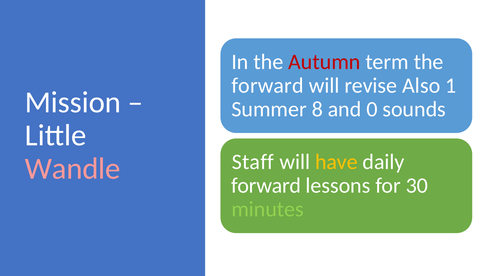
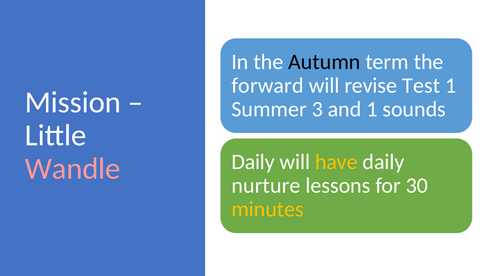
Autumn colour: red -> black
Also: Also -> Test
8: 8 -> 3
and 0: 0 -> 1
Staff at (253, 162): Staff -> Daily
forward at (266, 186): forward -> nurture
minutes colour: light green -> yellow
